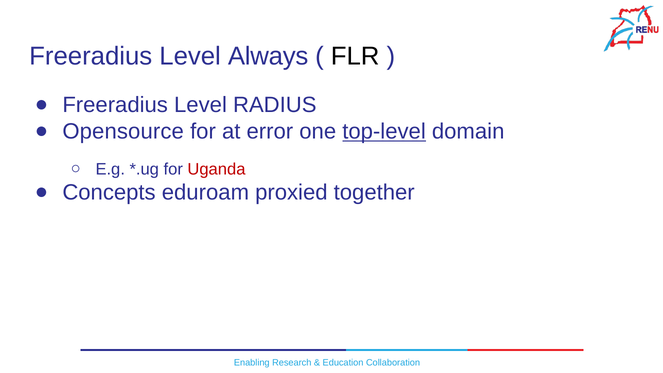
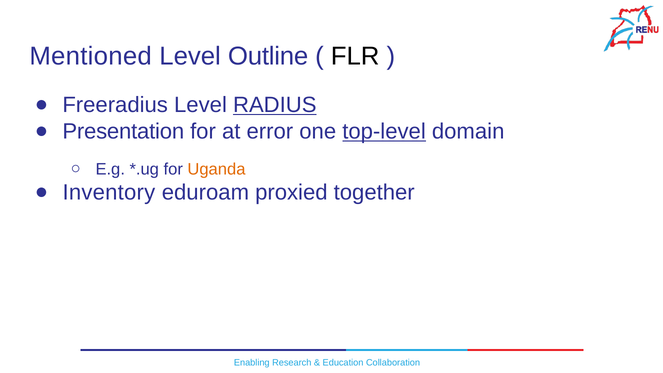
Freeradius at (91, 56): Freeradius -> Mentioned
Always: Always -> Outline
RADIUS underline: none -> present
Opensource: Opensource -> Presentation
Uganda colour: red -> orange
Concepts: Concepts -> Inventory
